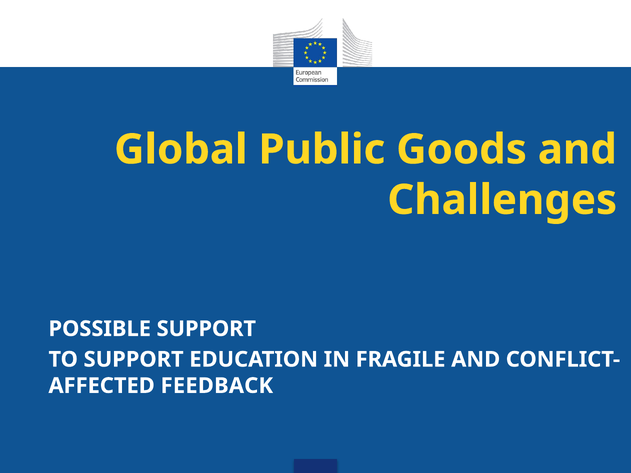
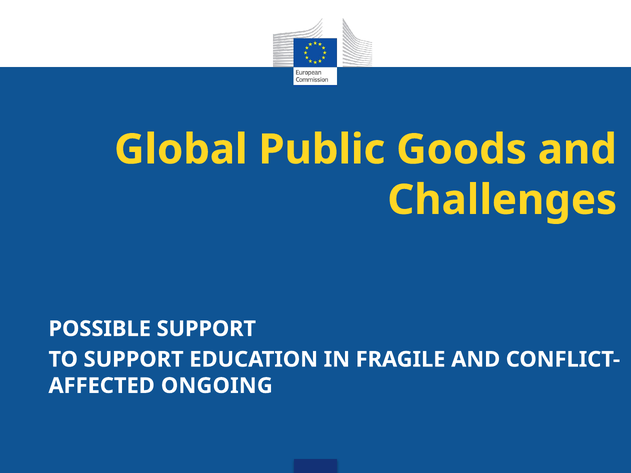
FEEDBACK: FEEDBACK -> ONGOING
